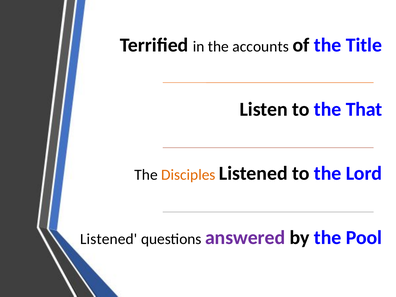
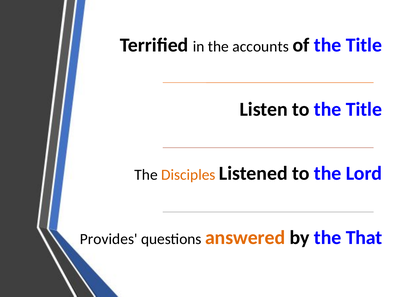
to the That: That -> Title
Listened at (109, 239): Listened -> Provides
answered colour: purple -> orange
Pool: Pool -> That
